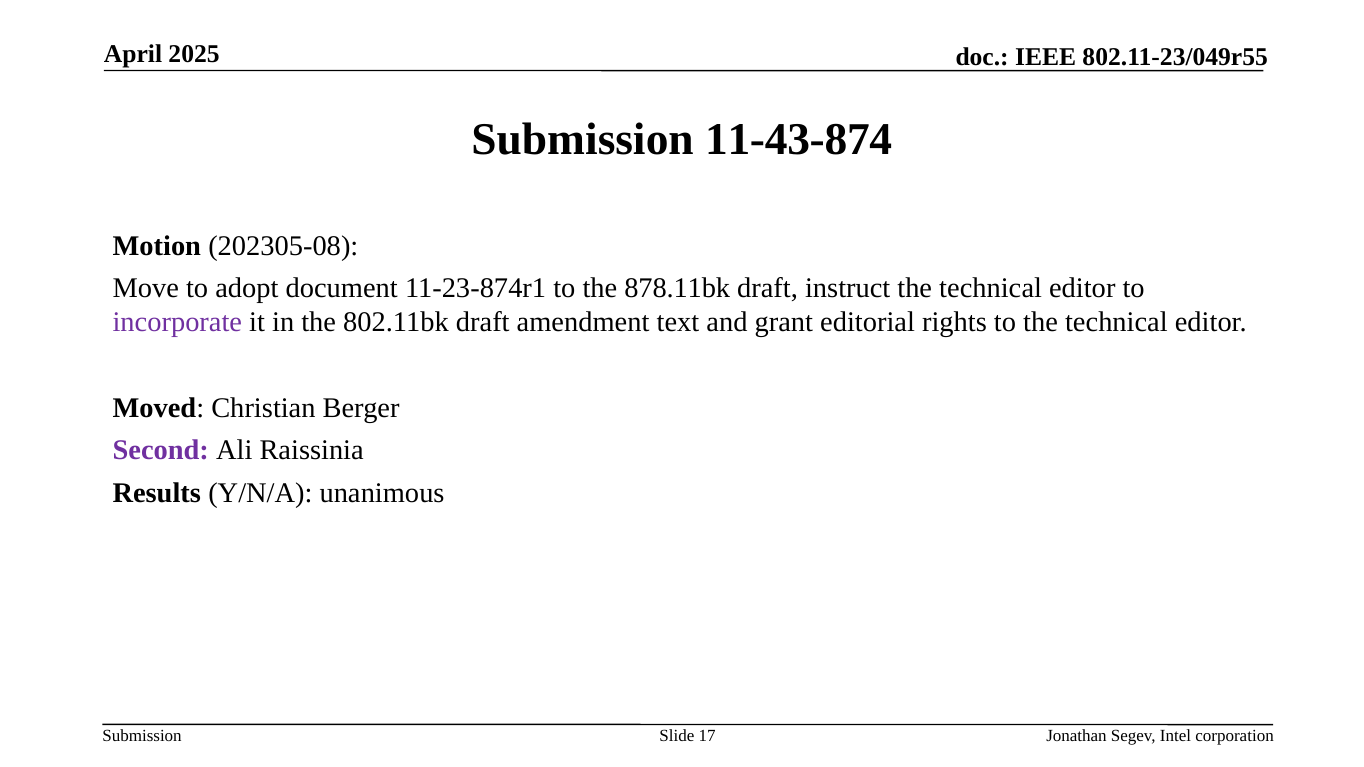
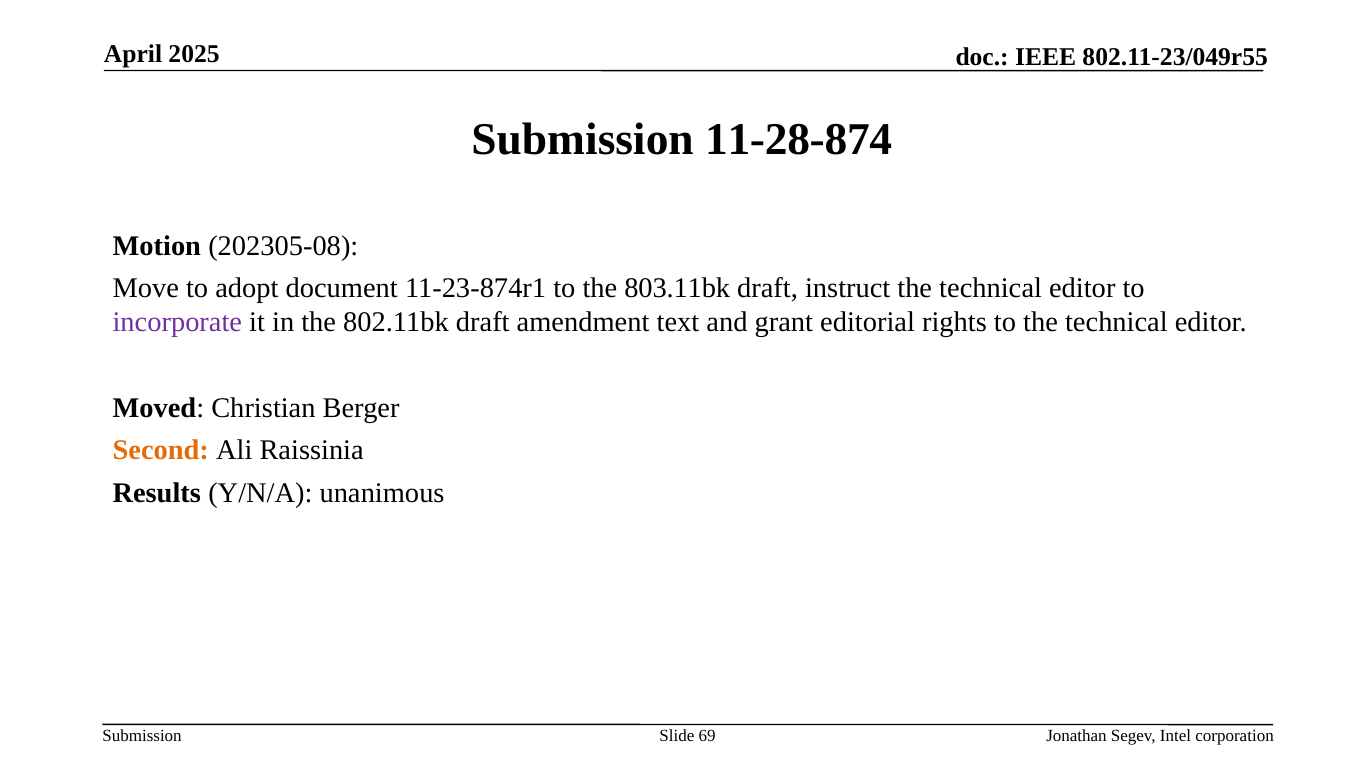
11-43-874: 11-43-874 -> 11-28-874
878.11bk: 878.11bk -> 803.11bk
Second colour: purple -> orange
17: 17 -> 69
